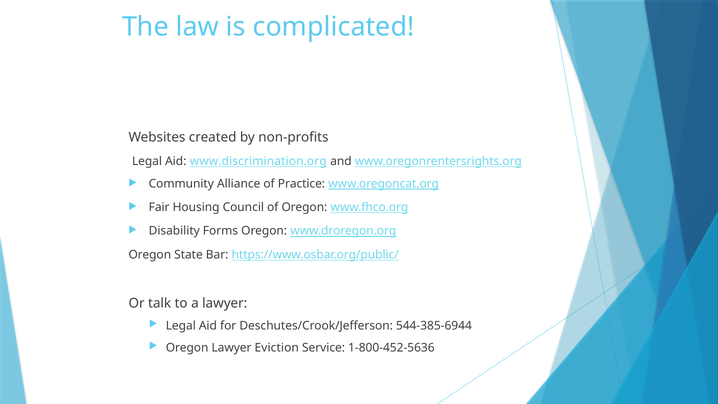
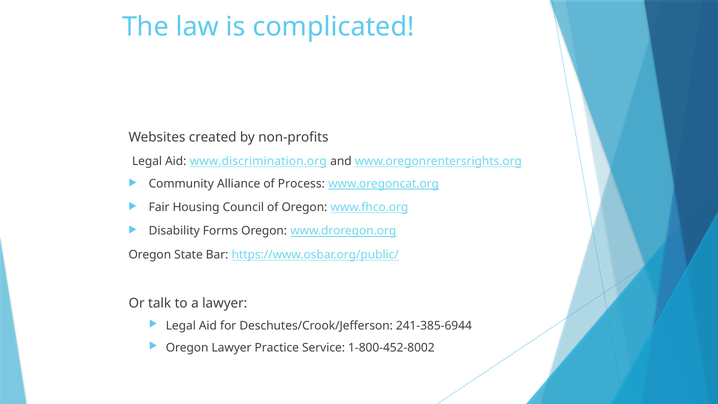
Practice: Practice -> Process
544-385-6944: 544-385-6944 -> 241-385-6944
Eviction: Eviction -> Practice
1-800-452-5636: 1-800-452-5636 -> 1-800-452-8002
